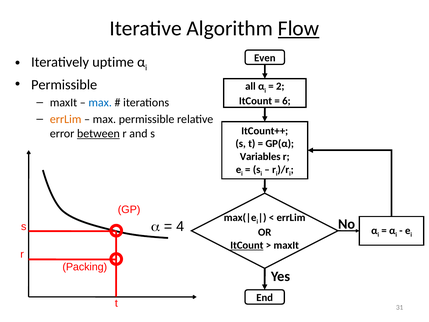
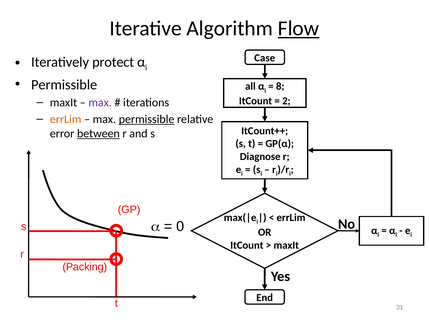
Even: Even -> Case
uptime: uptime -> protect
2: 2 -> 8
max at (100, 103) colour: blue -> purple
6: 6 -> 2
permissible at (147, 119) underline: none -> present
Variables: Variables -> Diagnose
4: 4 -> 0
ItCount at (247, 245) underline: present -> none
